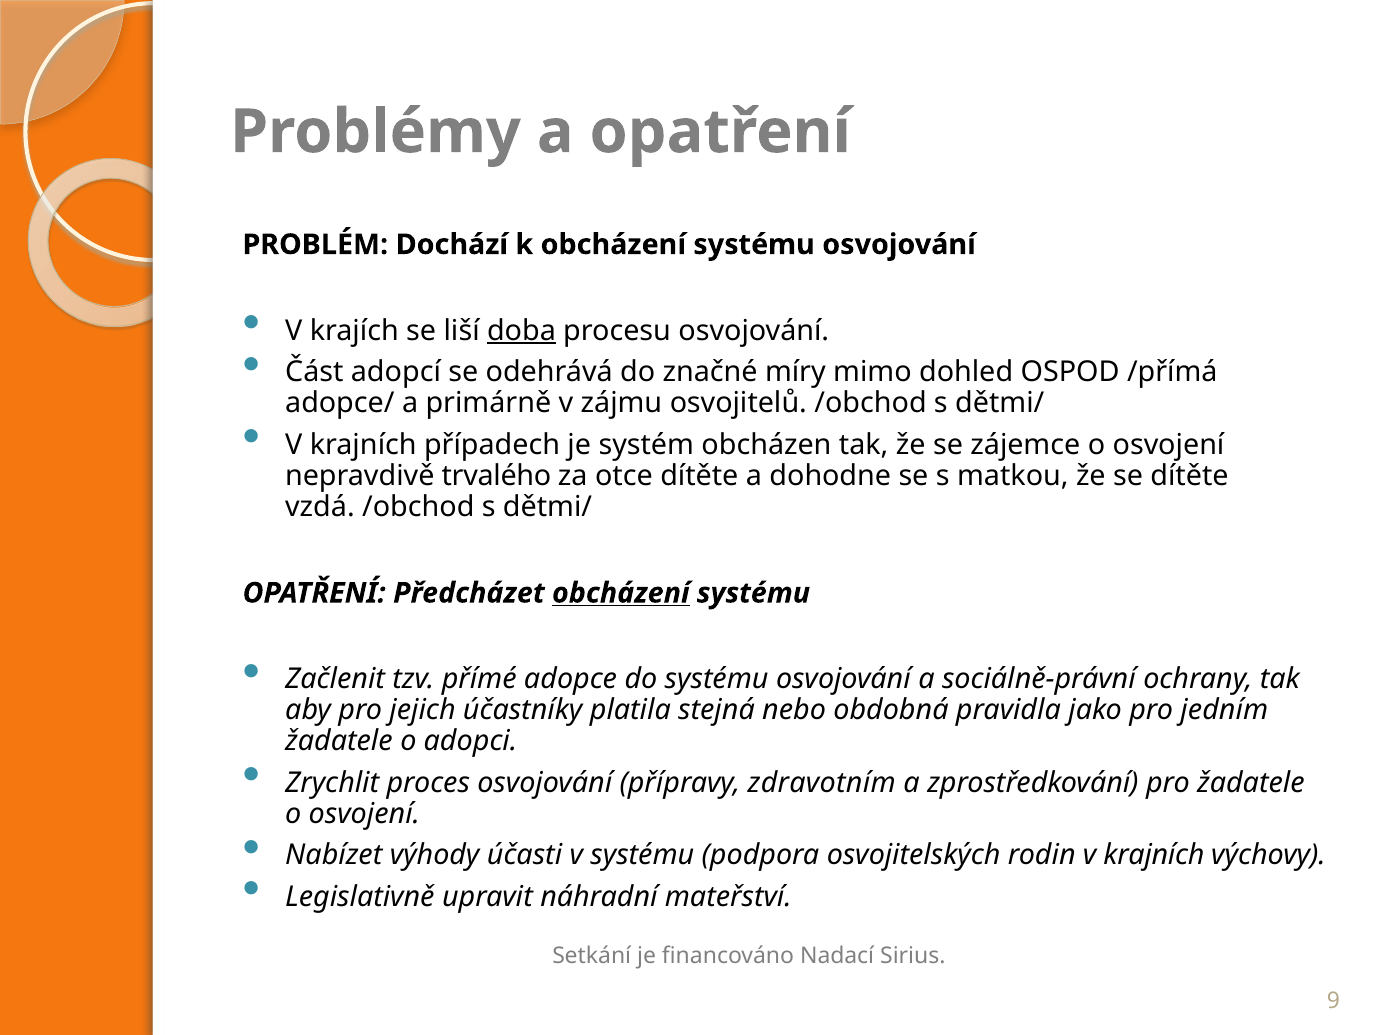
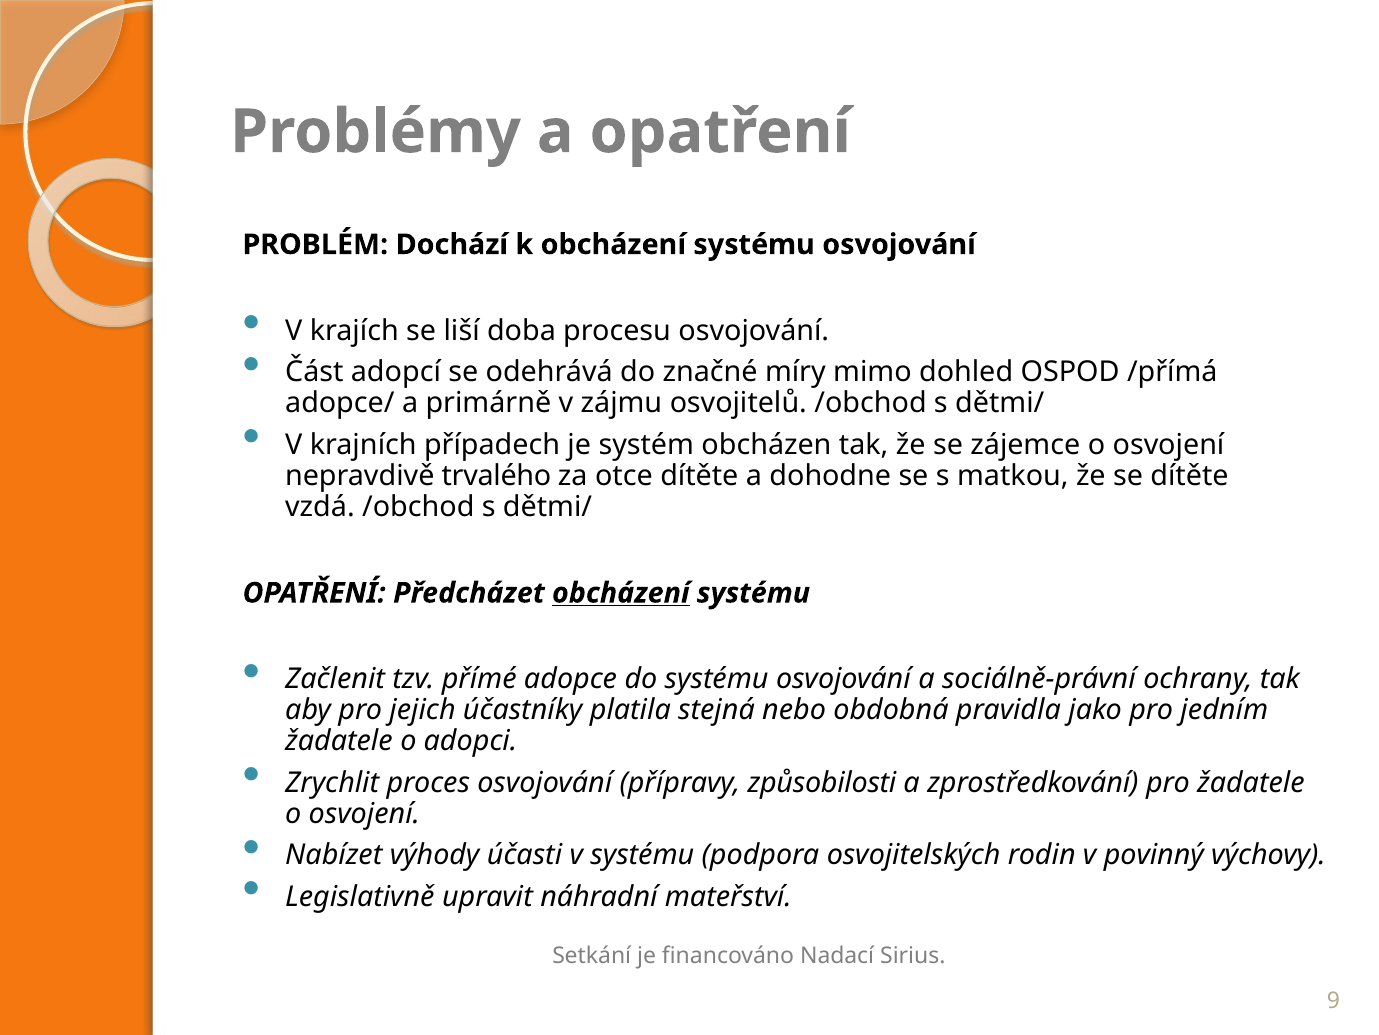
doba underline: present -> none
zdravotním: zdravotním -> způsobilosti
rodin v krajních: krajních -> povinný
